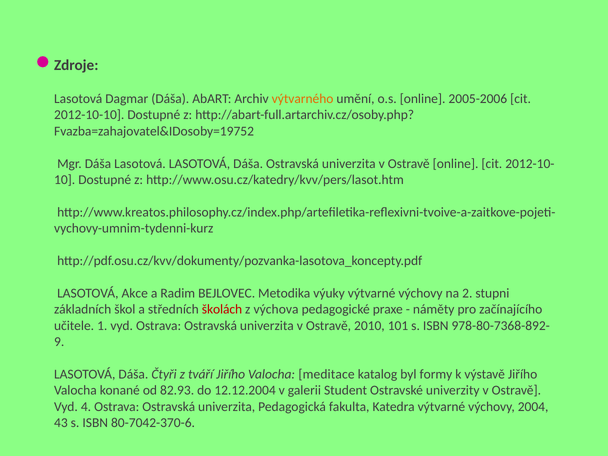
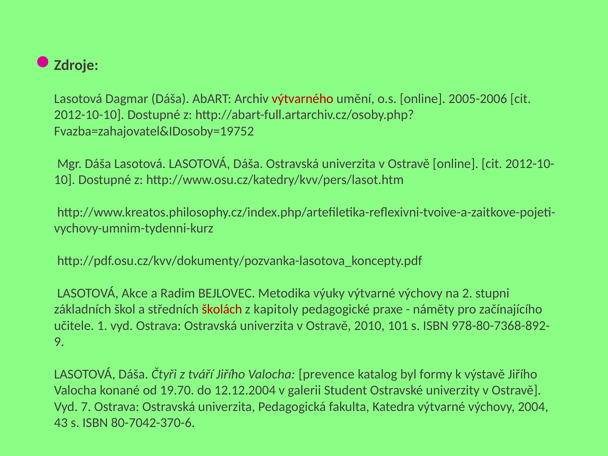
výtvarného colour: orange -> red
výchova: výchova -> kapitoly
meditace: meditace -> prevence
82.93: 82.93 -> 19.70
4: 4 -> 7
